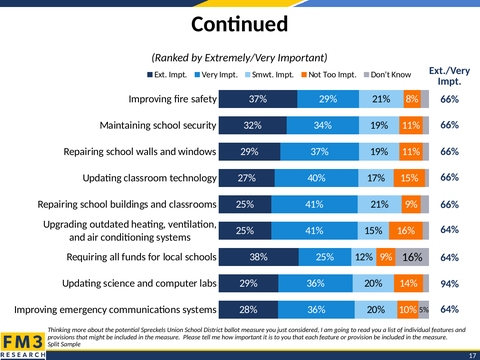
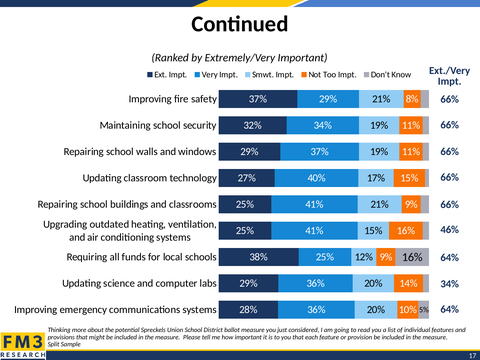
64% at (450, 230): 64% -> 46%
94% at (450, 284): 94% -> 34%
